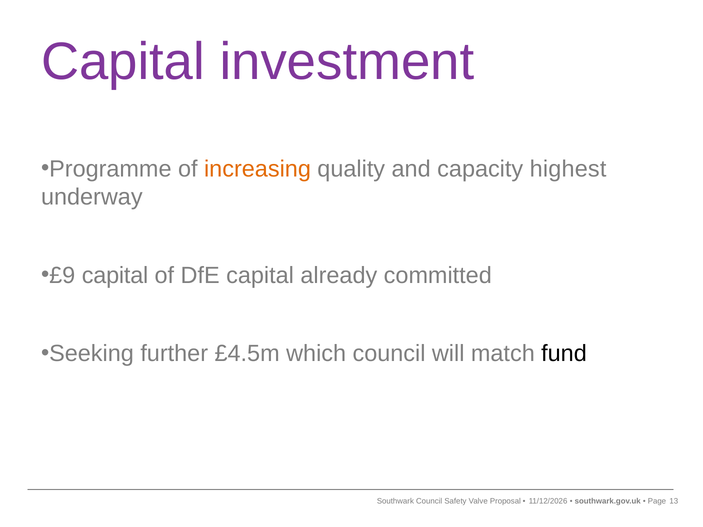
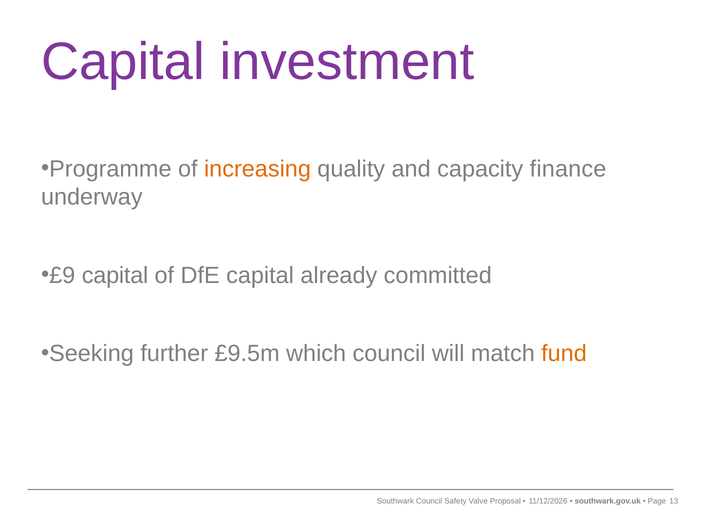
highest: highest -> finance
£4.5m: £4.5m -> £9.5m
fund colour: black -> orange
